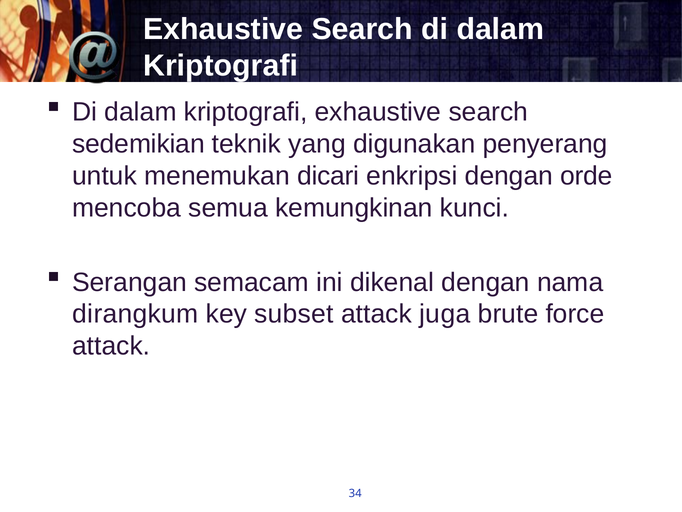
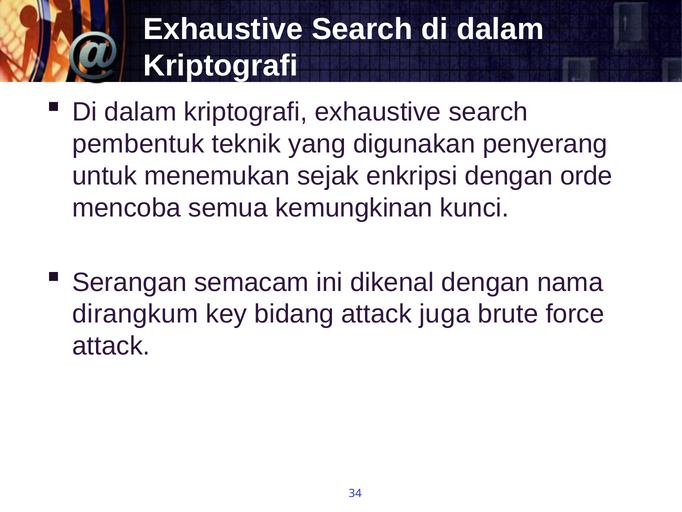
sedemikian: sedemikian -> pembentuk
dicari: dicari -> sejak
subset: subset -> bidang
